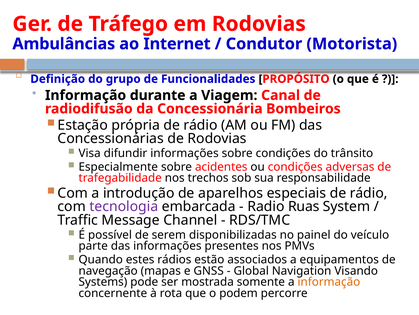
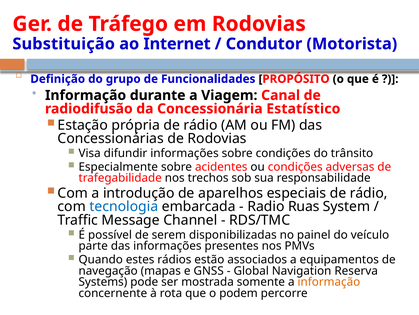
Ambulâncias: Ambulâncias -> Substituição
Bombeiros: Bombeiros -> Estatístico
tecnologia colour: purple -> blue
Visando: Visando -> Reserva
